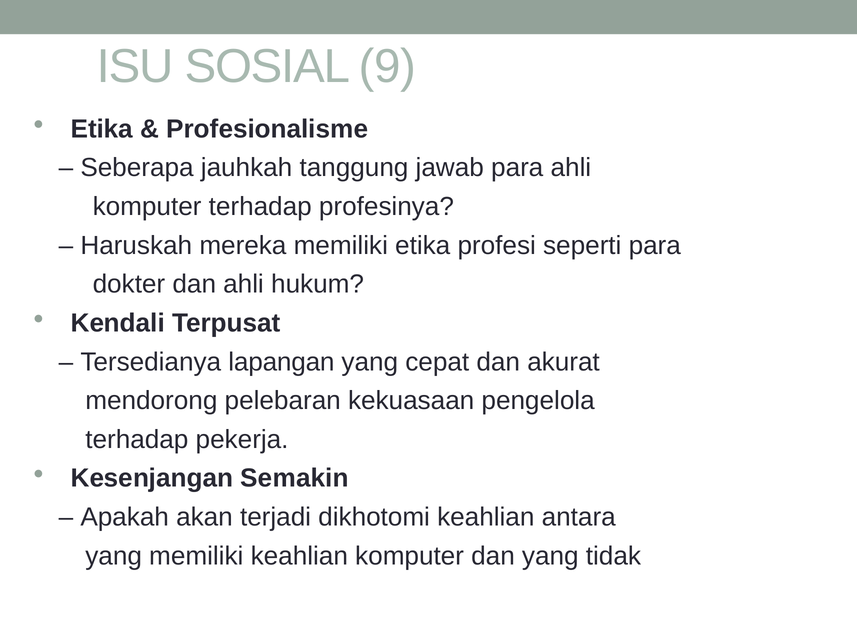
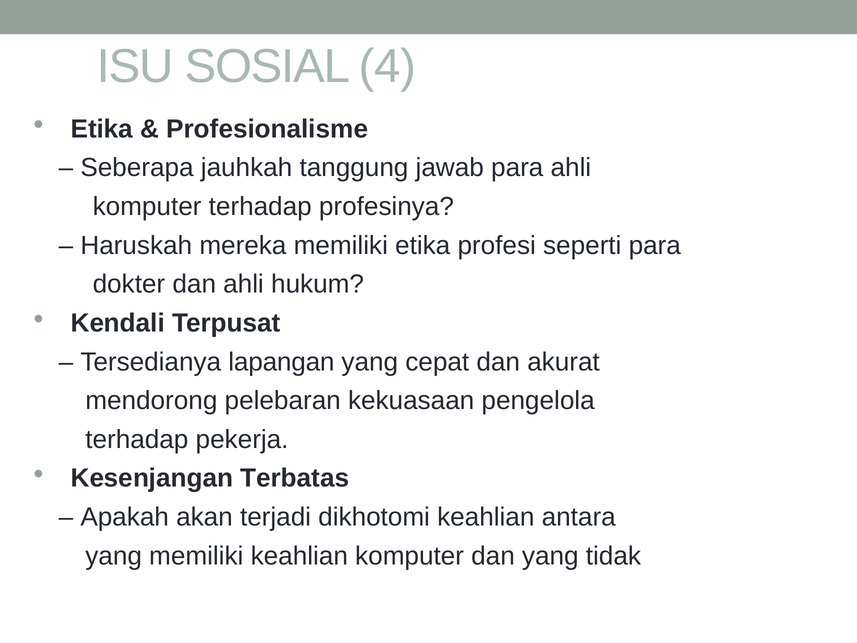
9: 9 -> 4
Semakin: Semakin -> Terbatas
